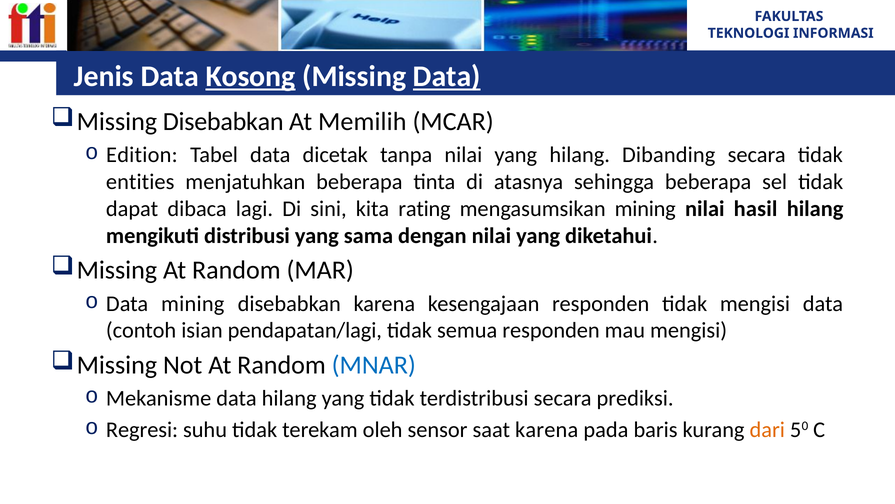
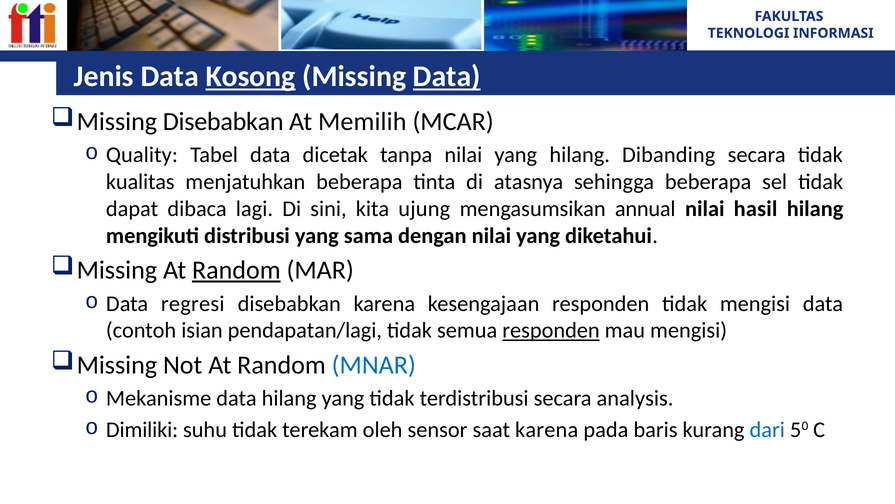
Edition: Edition -> Quality
entities: entities -> kualitas
rating: rating -> ujung
mengasumsikan mining: mining -> annual
Random at (236, 270) underline: none -> present
Data mining: mining -> regresi
responden at (551, 330) underline: none -> present
prediksi: prediksi -> analysis
Regresi: Regresi -> Dimiliki
dari colour: orange -> blue
